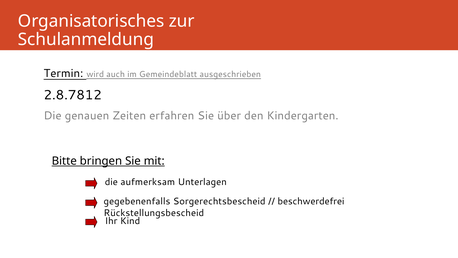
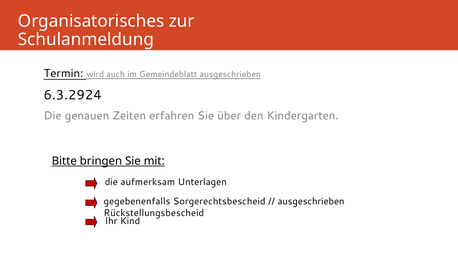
2.8.7812: 2.8.7812 -> 6.3.2924
beschwerdefrei at (311, 201): beschwerdefrei -> ausgeschrieben
